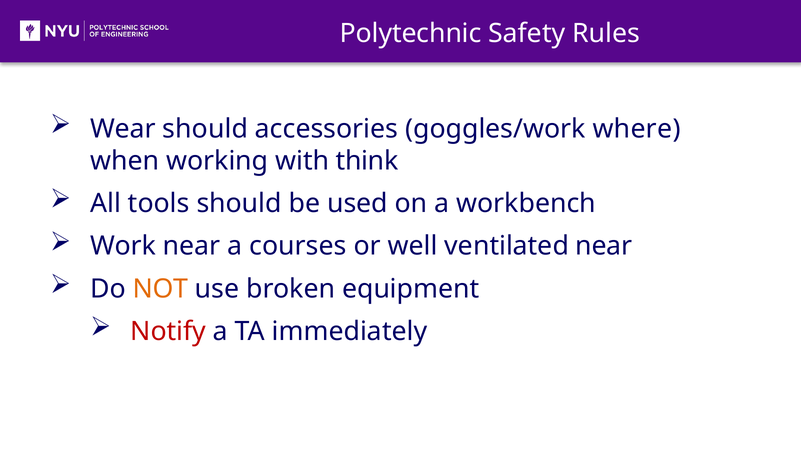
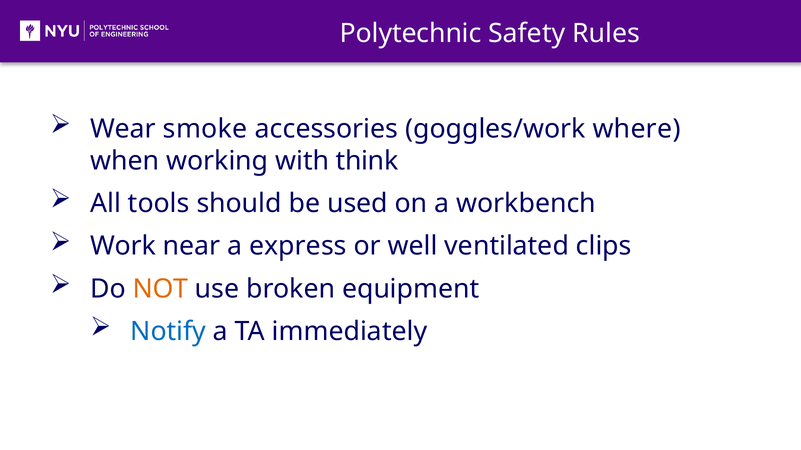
Wear should: should -> smoke
courses: courses -> express
ventilated near: near -> clips
Notify colour: red -> blue
